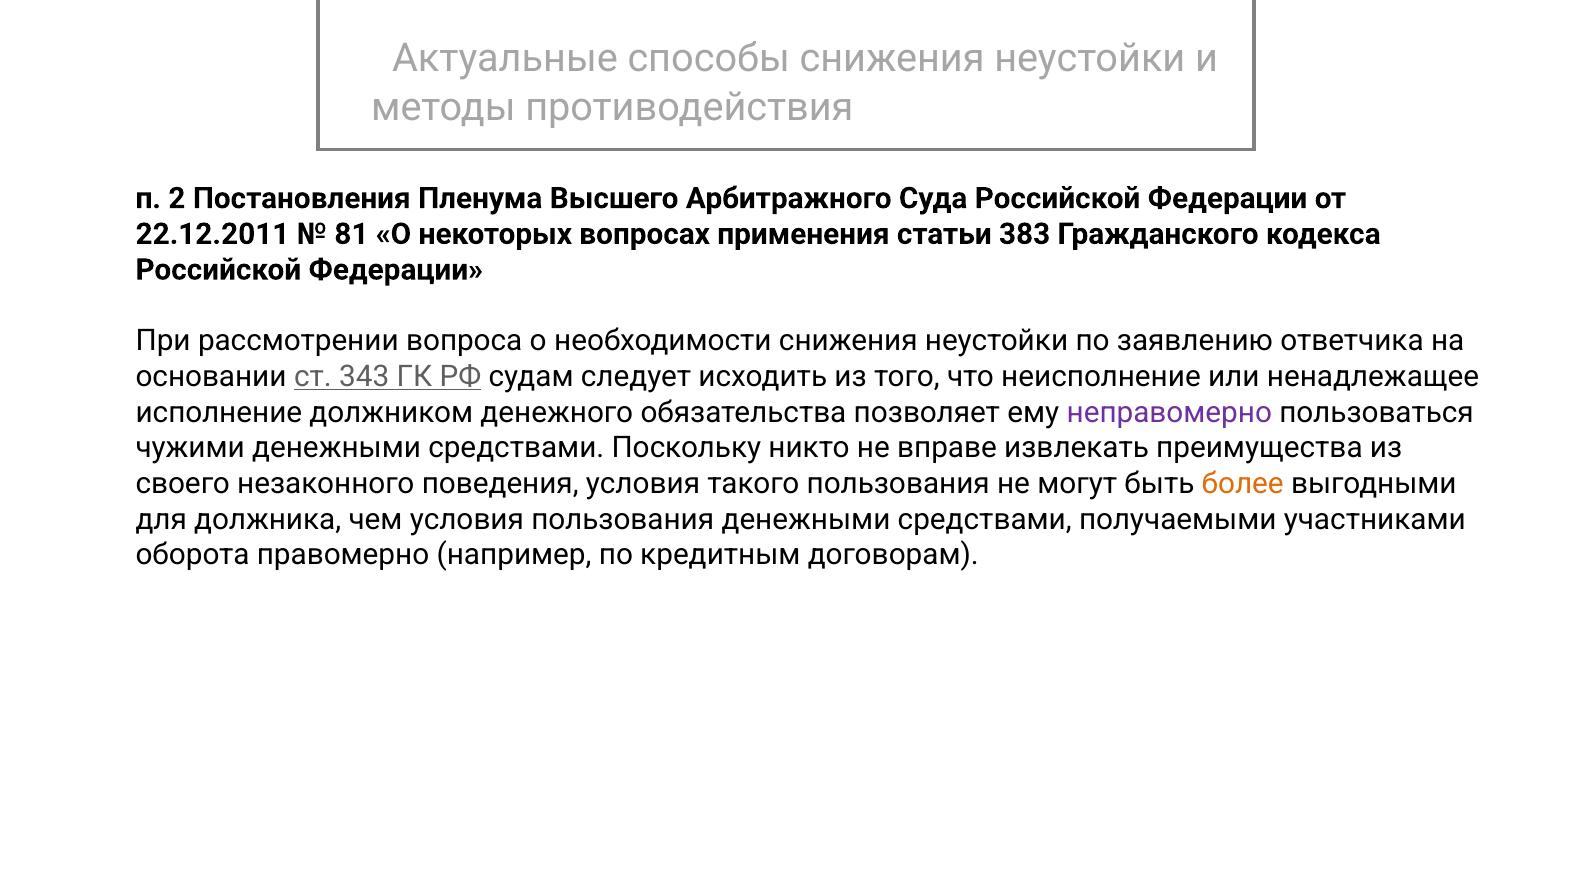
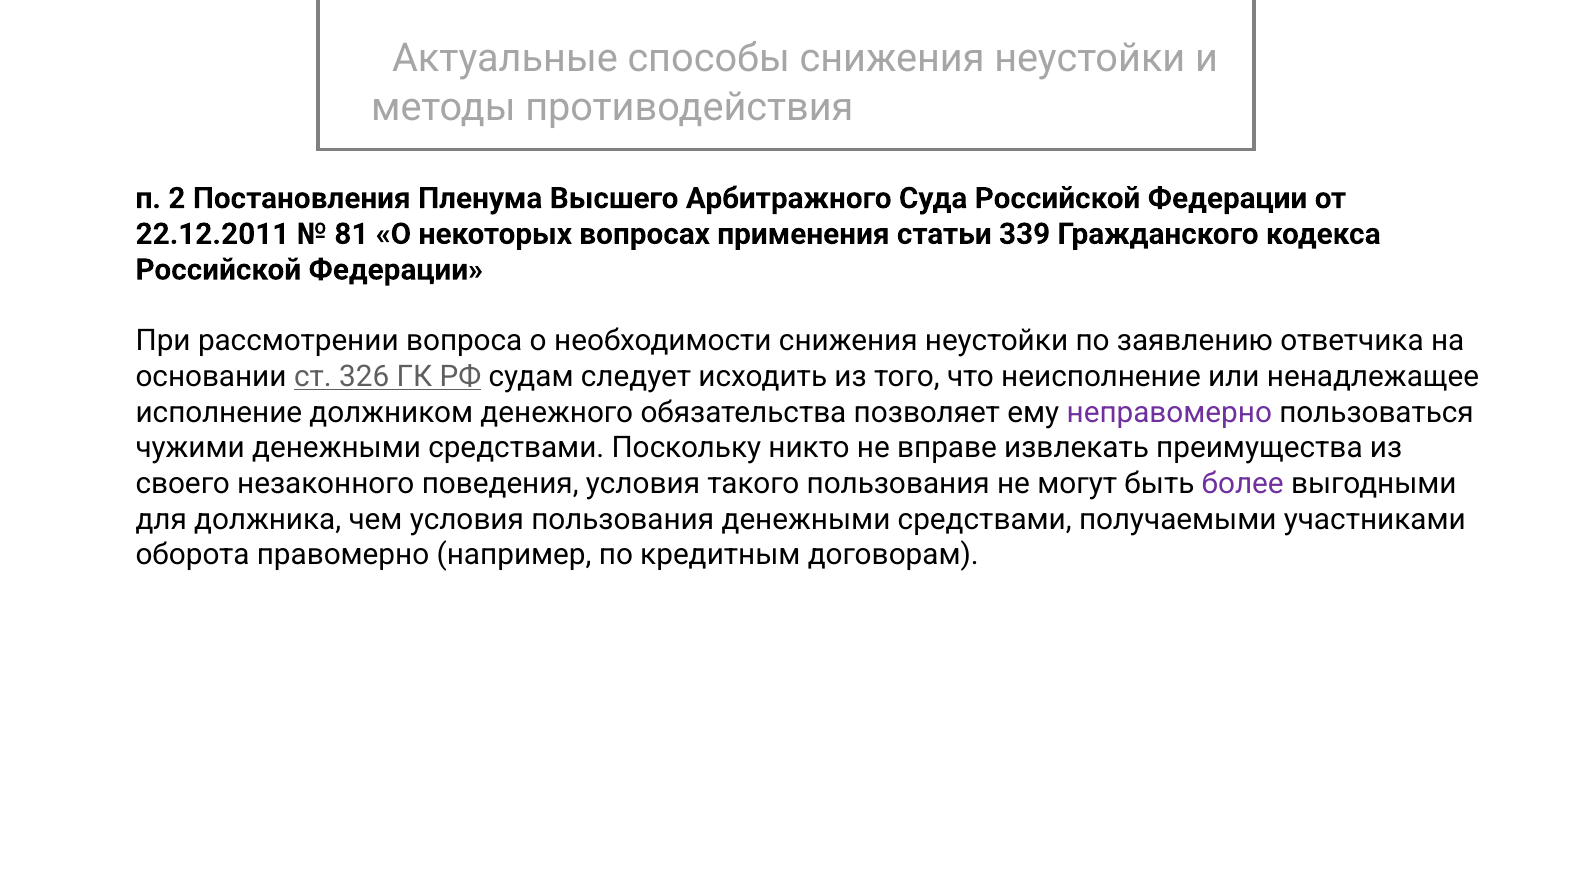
383: 383 -> 339
343: 343 -> 326
более colour: orange -> purple
